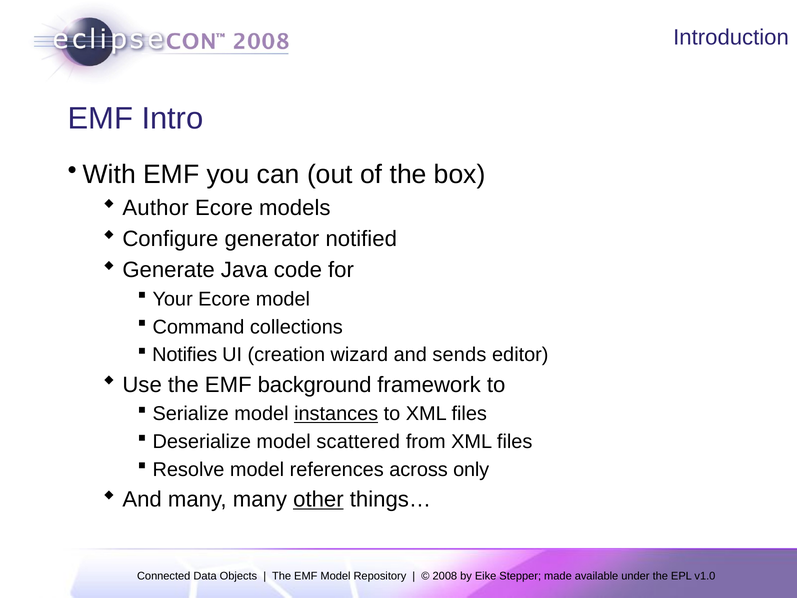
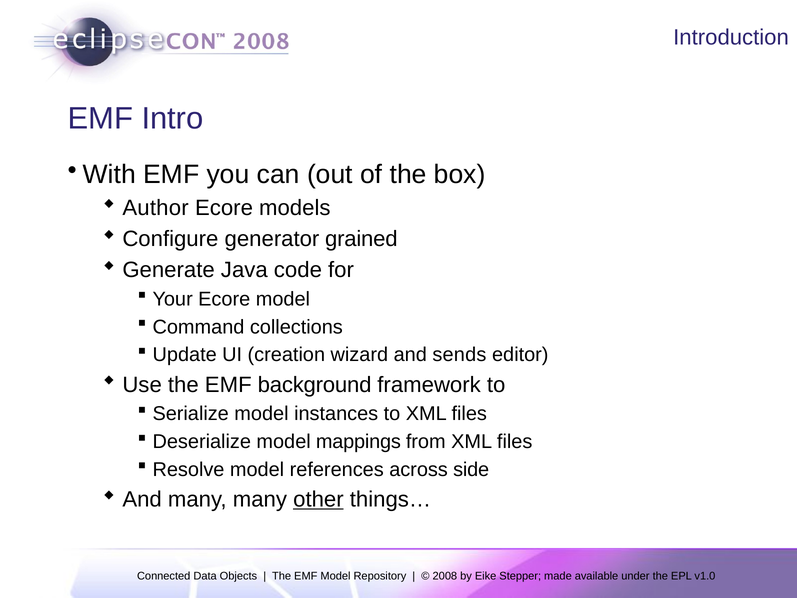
notified: notified -> grained
Notifies: Notifies -> Update
instances underline: present -> none
scattered: scattered -> mappings
only: only -> side
